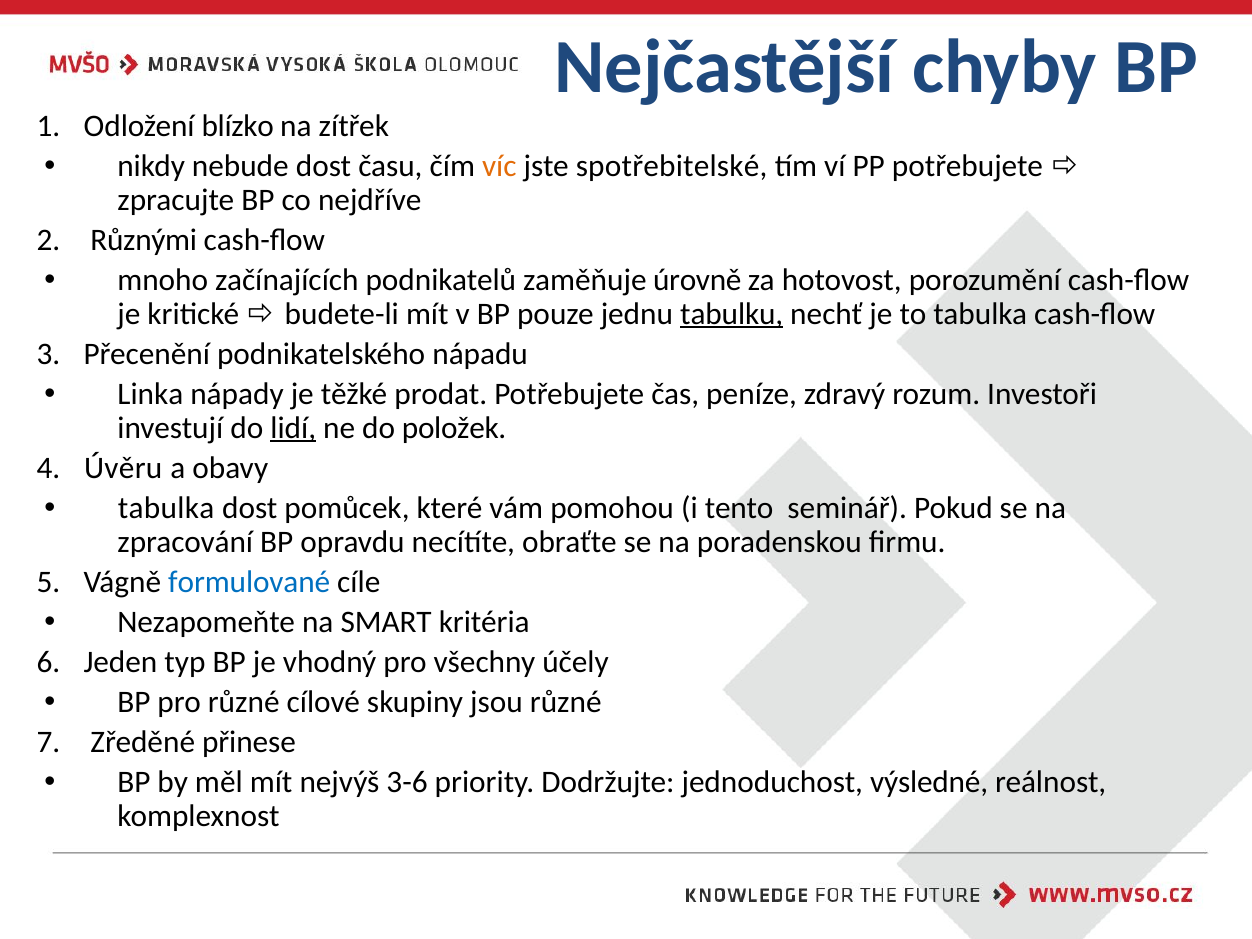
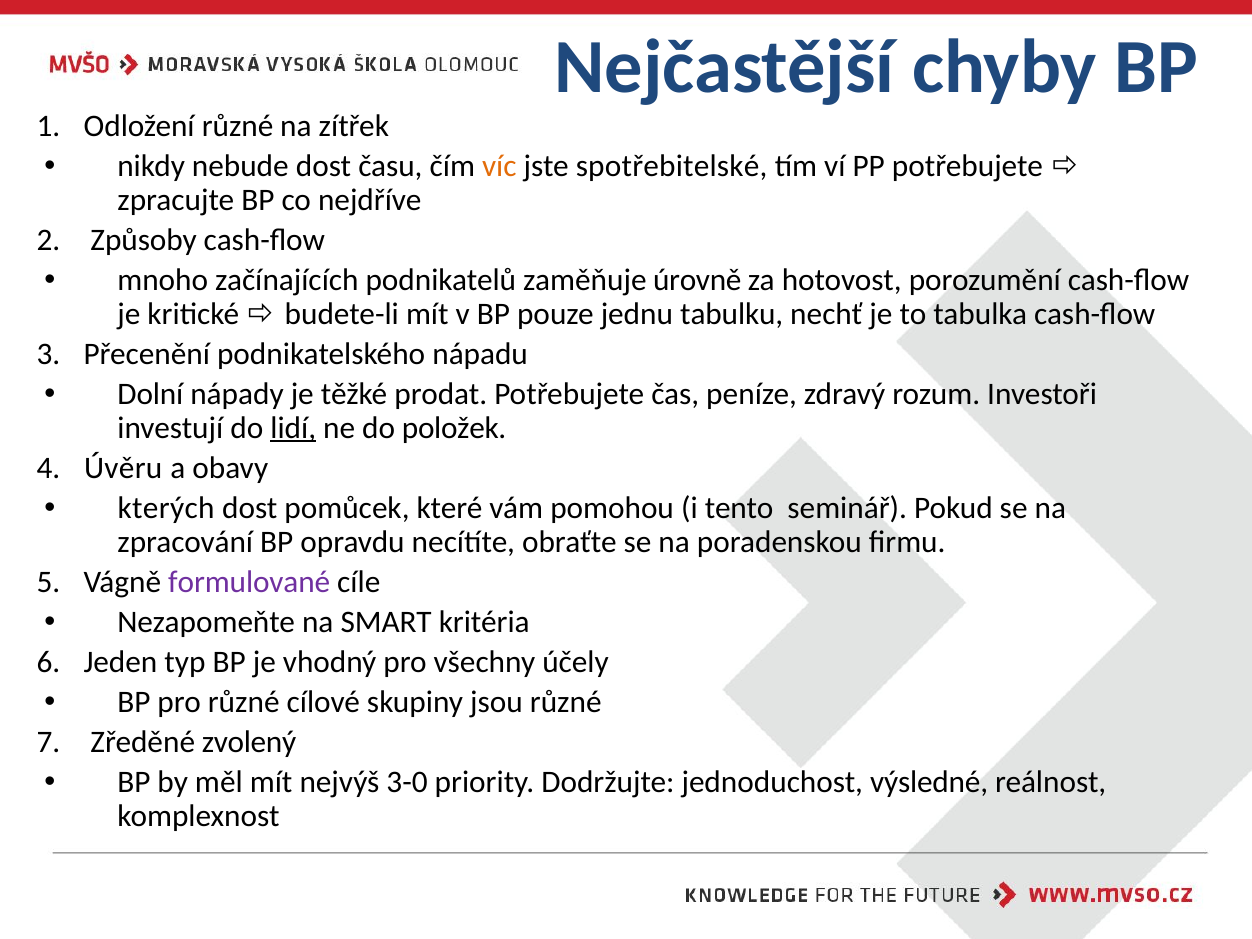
Odložení blízko: blízko -> různé
Různými: Různými -> Způsoby
tabulku underline: present -> none
Linka: Linka -> Dolní
tabulka at (166, 508): tabulka -> kterých
formulované colour: blue -> purple
přinese: přinese -> zvolený
3-6: 3-6 -> 3-0
